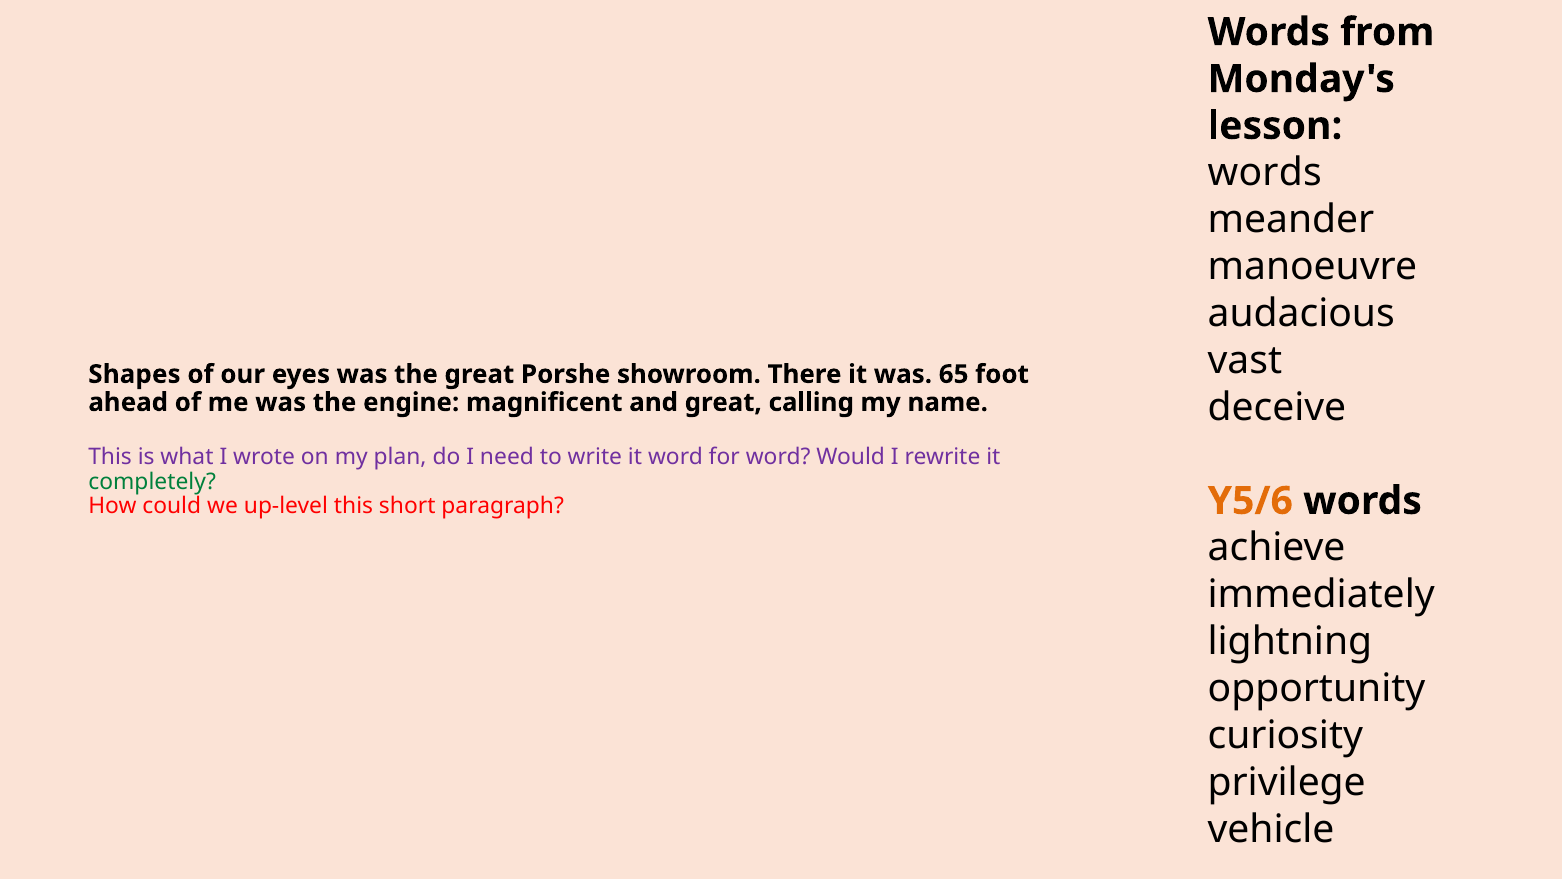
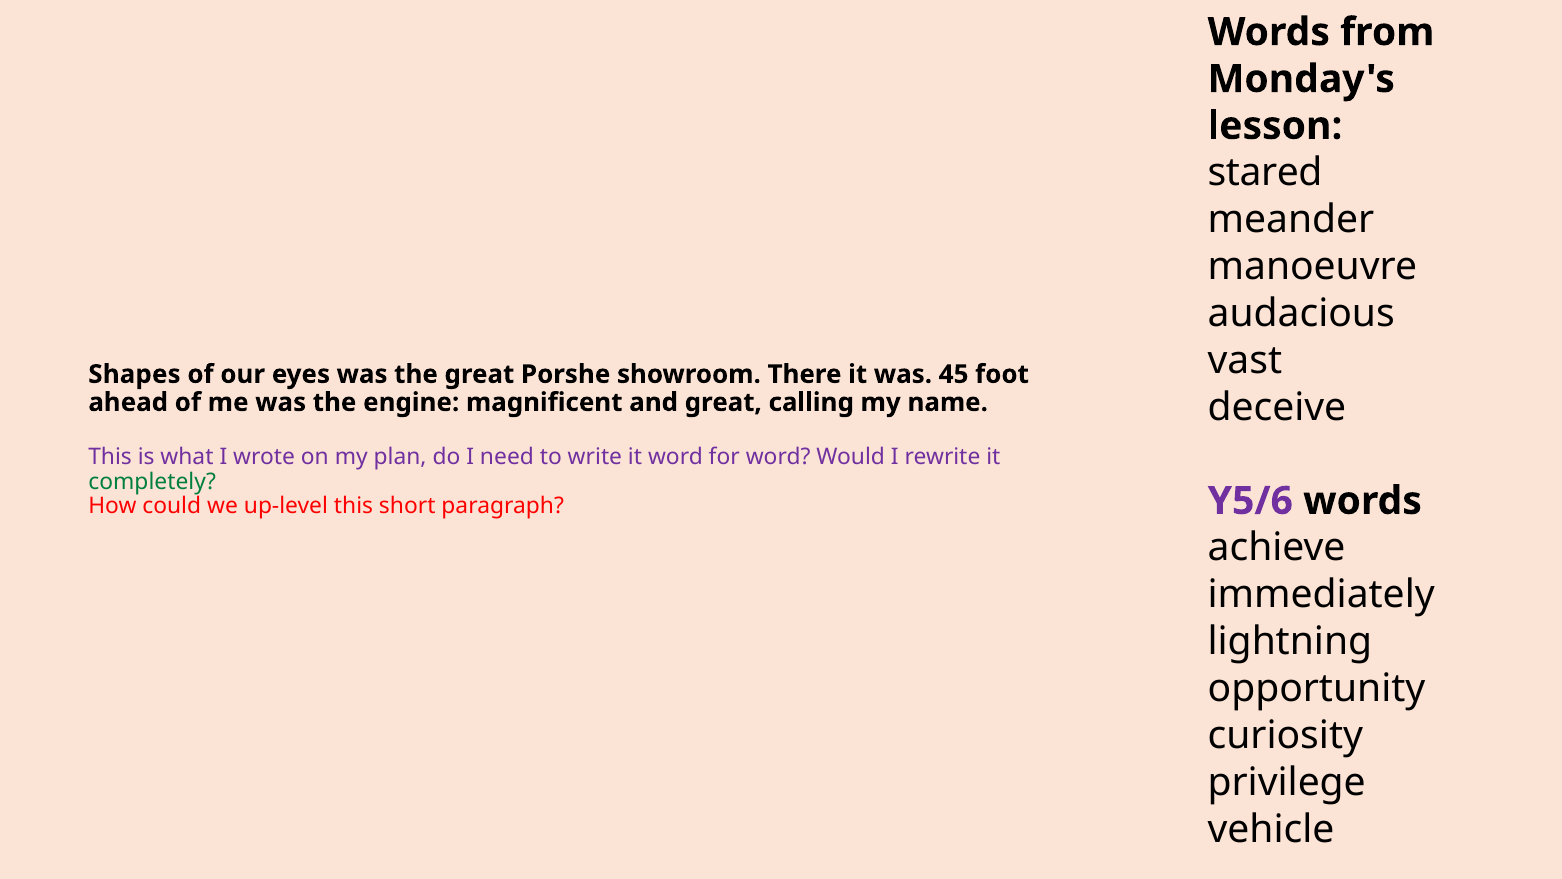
words at (1265, 173): words -> stared
65: 65 -> 45
Y5/6 colour: orange -> purple
